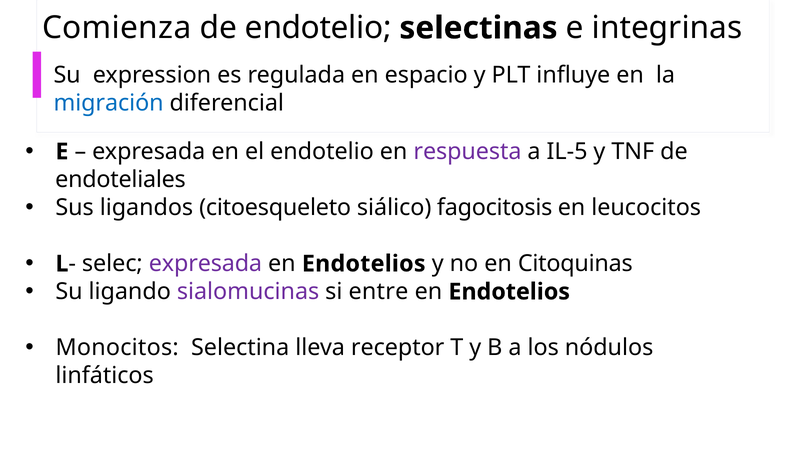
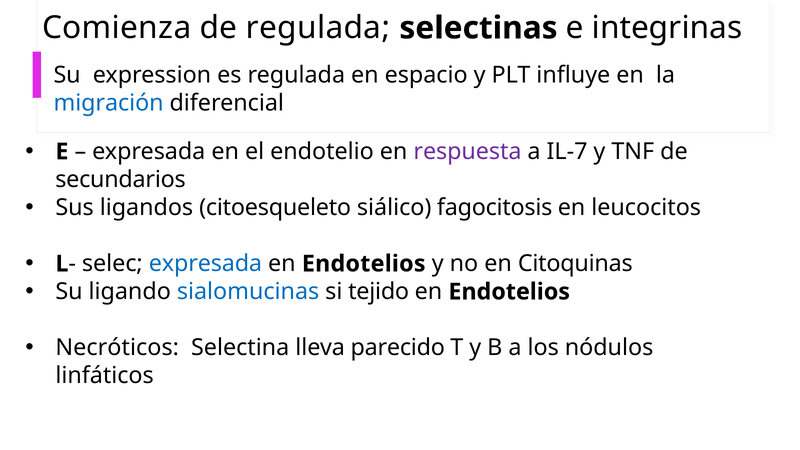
de endotelio: endotelio -> regulada
IL-5: IL-5 -> IL-7
endoteliales: endoteliales -> secundarios
expresada at (205, 264) colour: purple -> blue
sialomucinas colour: purple -> blue
entre: entre -> tejido
Monocitos: Monocitos -> Necróticos
receptor: receptor -> parecido
